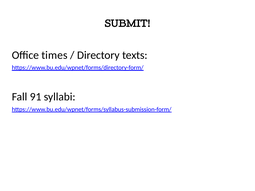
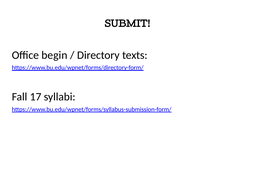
times: times -> begin
91: 91 -> 17
